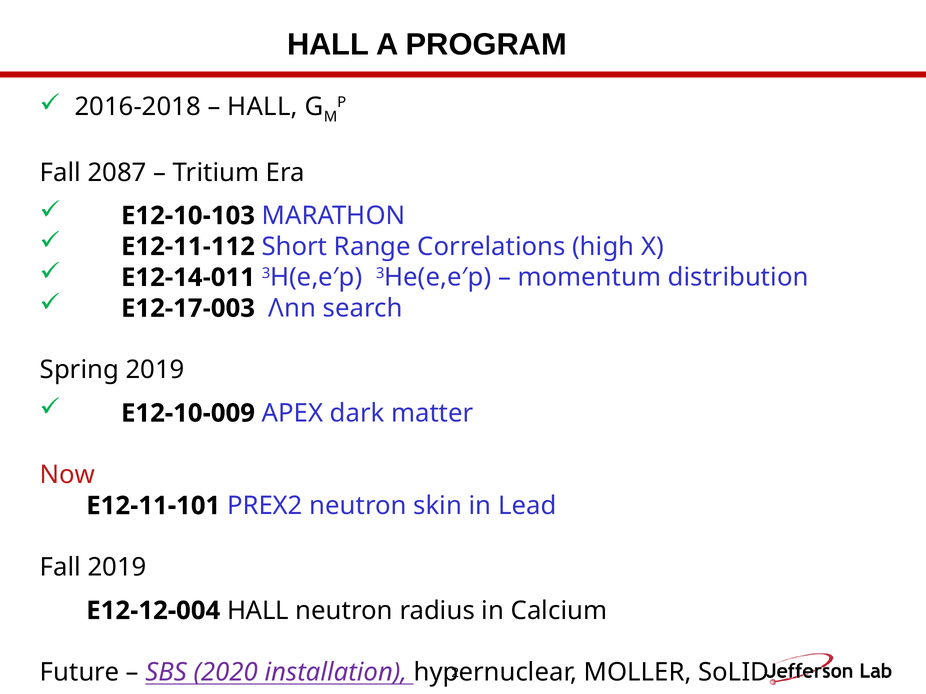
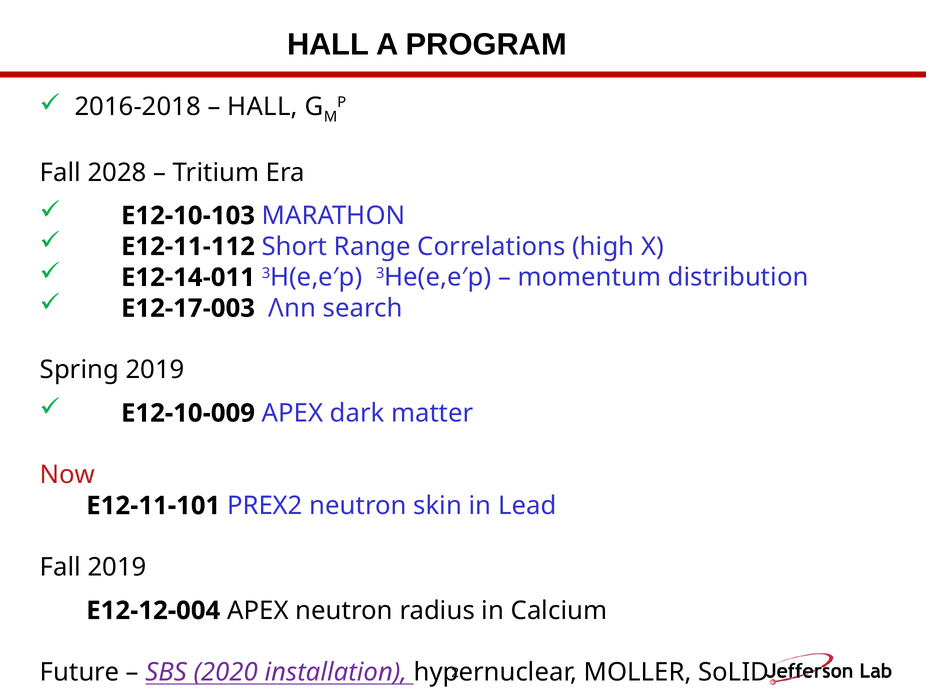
2087: 2087 -> 2028
E12-12-004 HALL: HALL -> APEX
